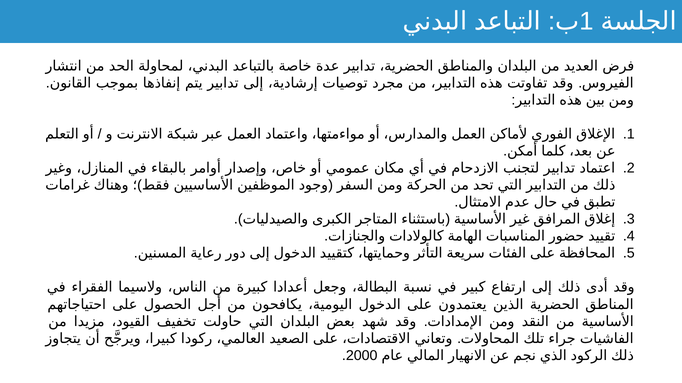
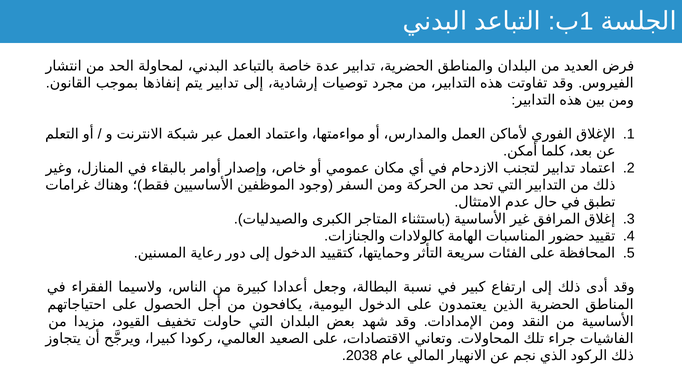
2000: 2000 -> 2038
